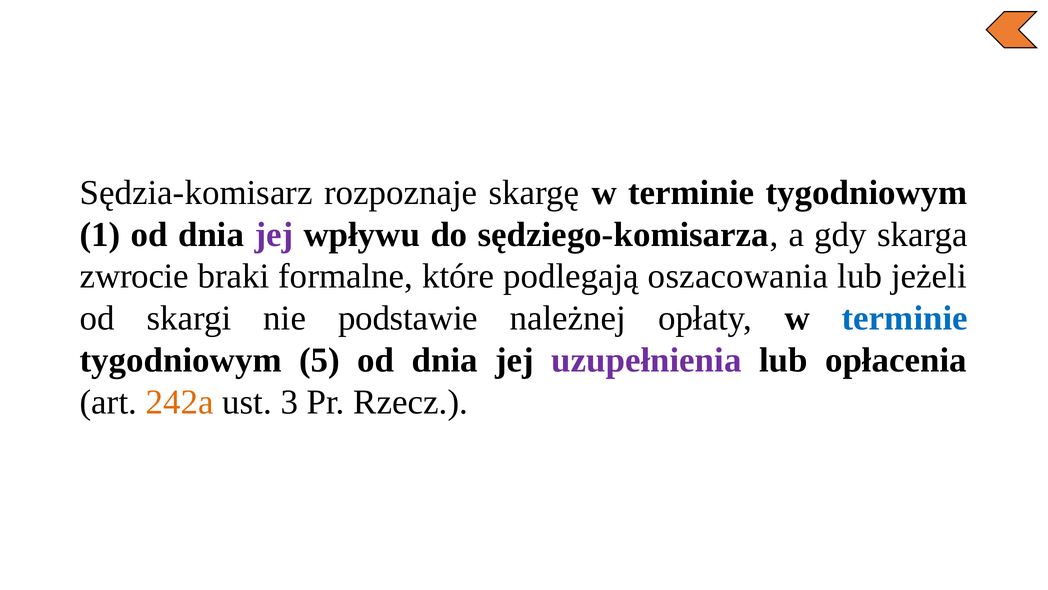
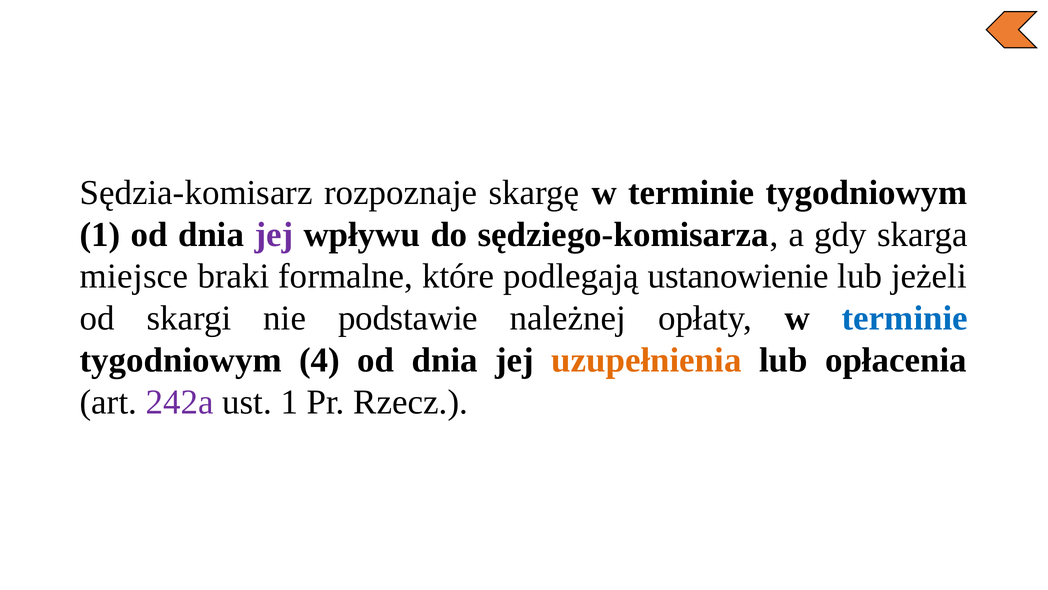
zwrocie: zwrocie -> miejsce
oszacowania: oszacowania -> ustanowienie
5: 5 -> 4
uzupełnienia colour: purple -> orange
242a colour: orange -> purple
ust 3: 3 -> 1
